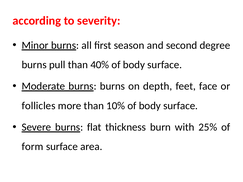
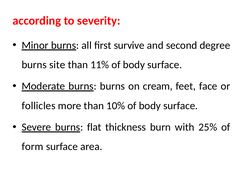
season: season -> survive
pull: pull -> site
40%: 40% -> 11%
depth: depth -> cream
